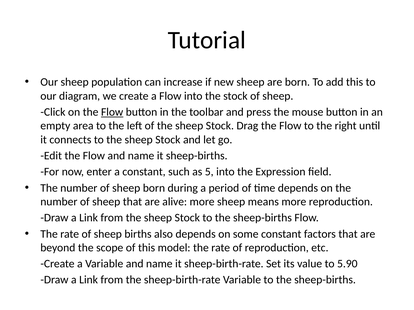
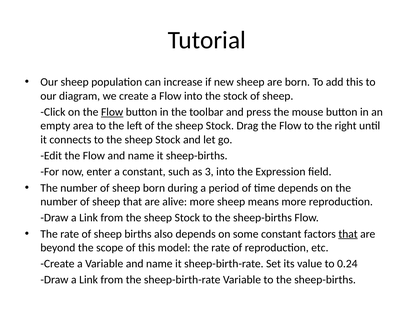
5: 5 -> 3
that at (348, 234) underline: none -> present
5.90: 5.90 -> 0.24
